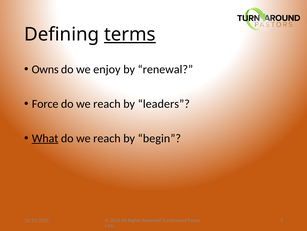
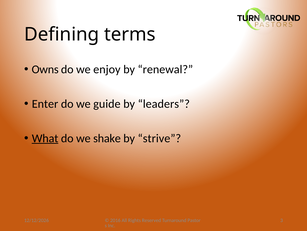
terms underline: present -> none
Force: Force -> Enter
reach at (107, 104): reach -> guide
reach at (107, 138): reach -> shake
begin: begin -> strive
